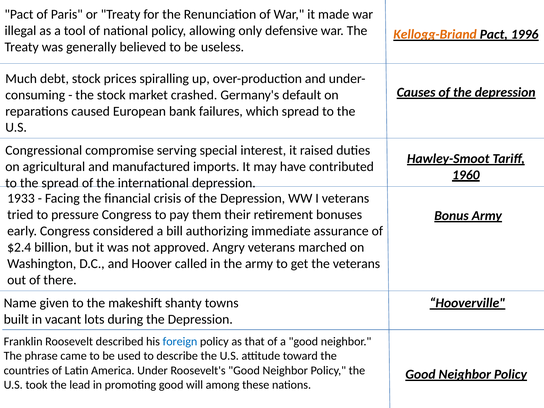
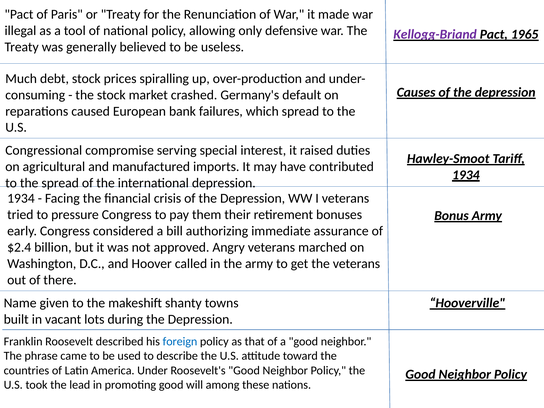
Kellogg-Briand colour: orange -> purple
1996: 1996 -> 1965
1960 at (466, 175): 1960 -> 1934
1933 at (21, 198): 1933 -> 1934
